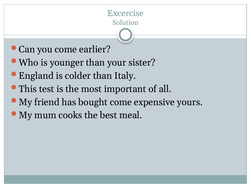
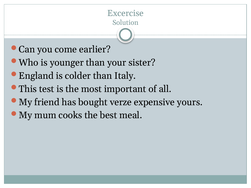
bought come: come -> verze
